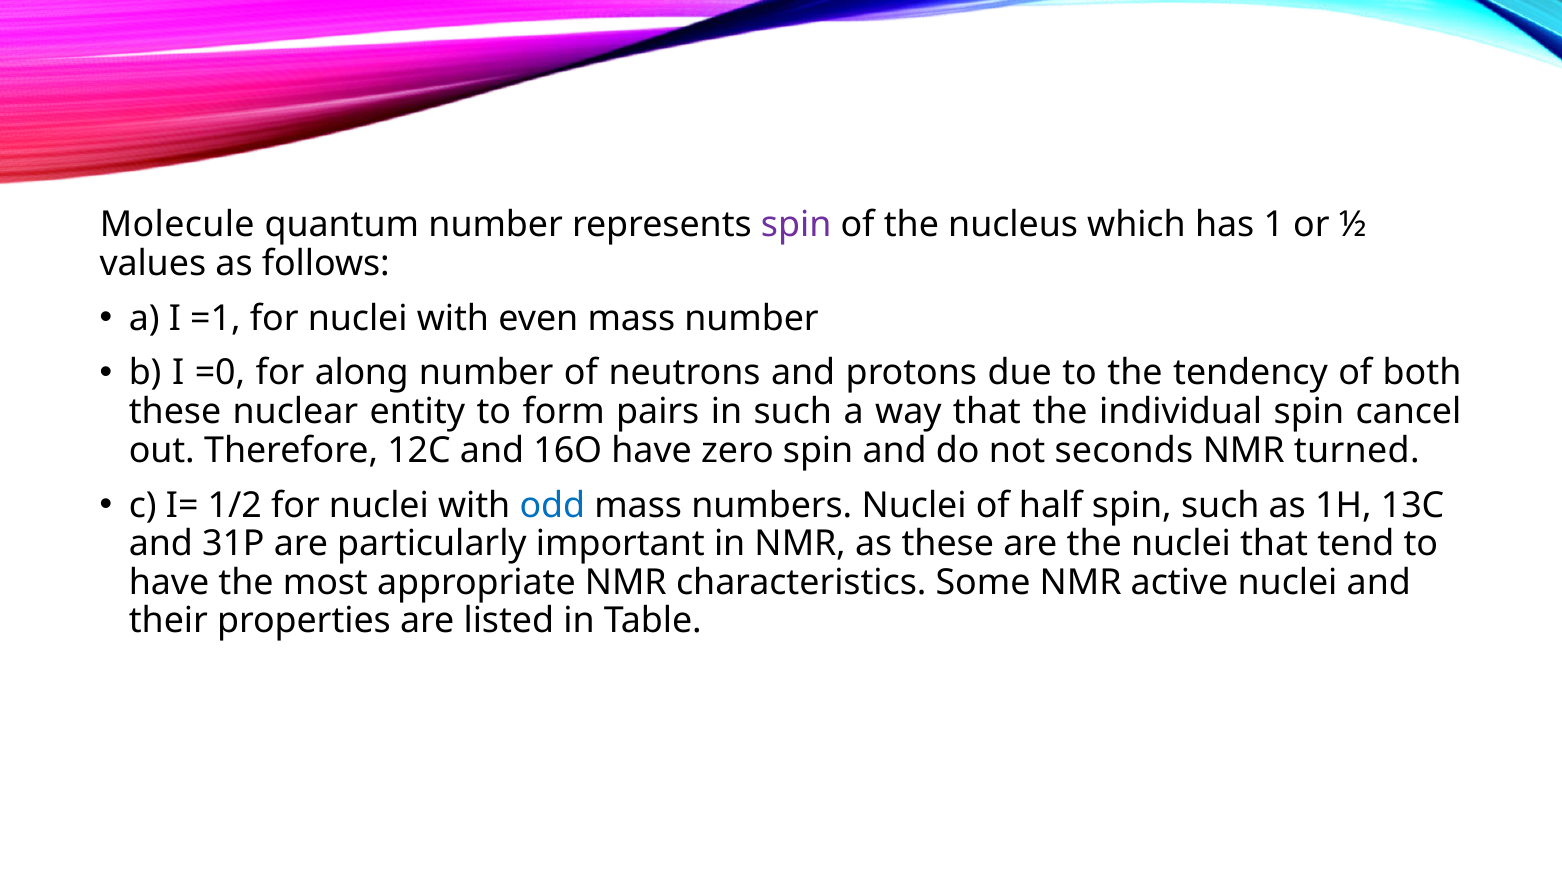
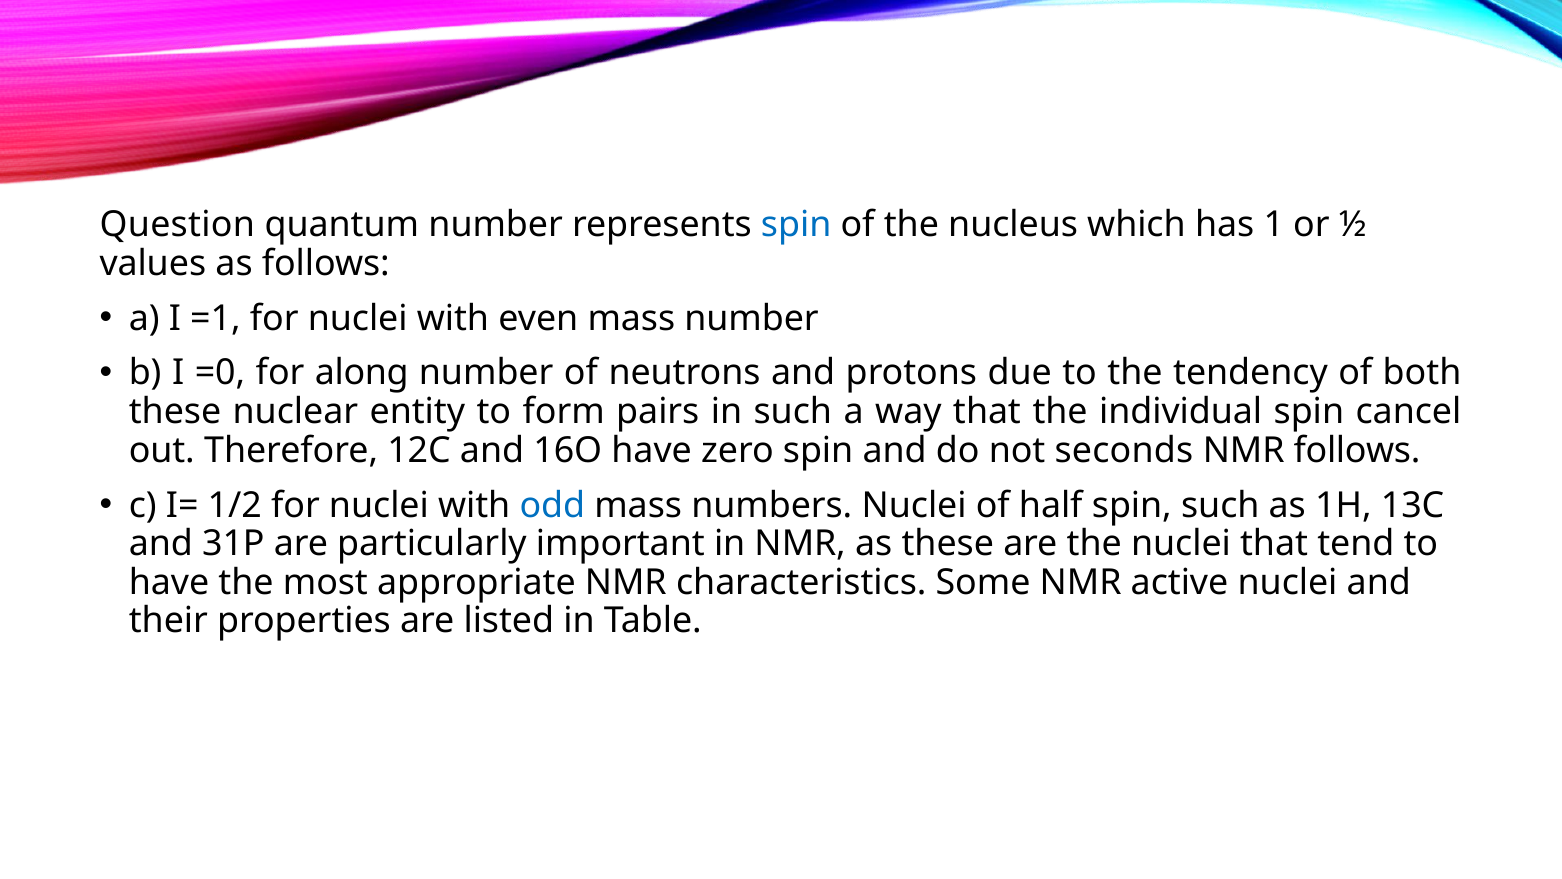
Molecule: Molecule -> Question
spin at (796, 225) colour: purple -> blue
NMR turned: turned -> follows
